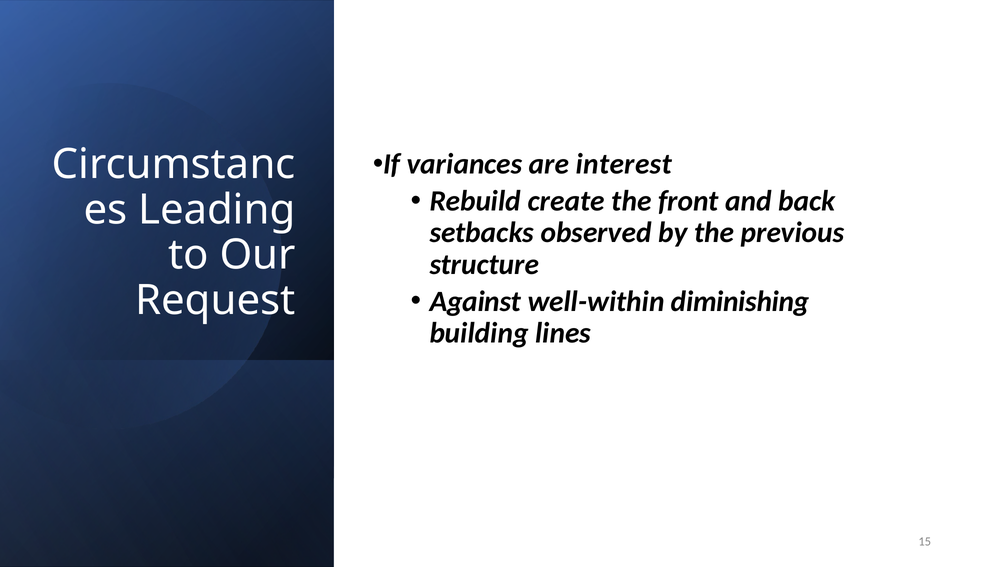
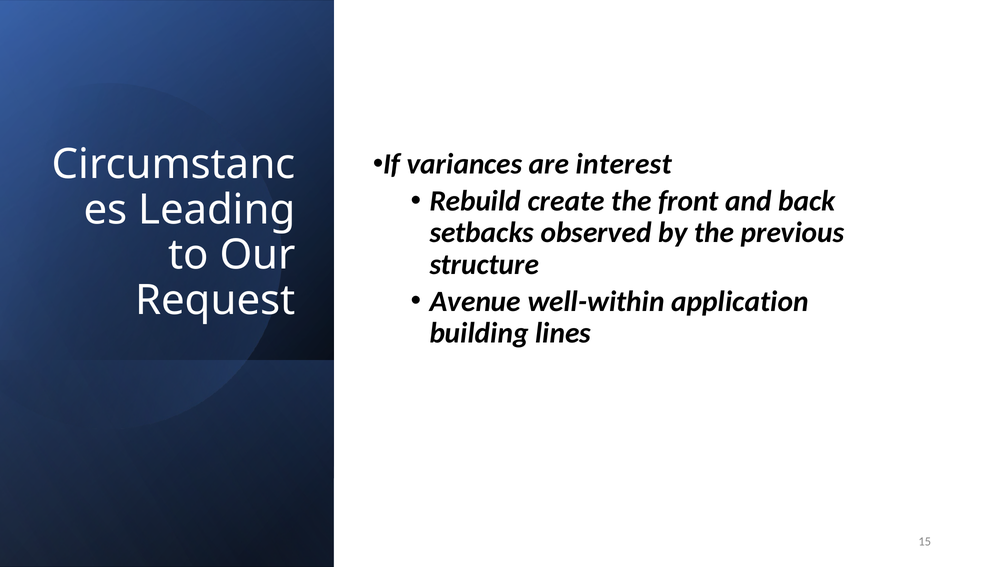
Against: Against -> Avenue
diminishing: diminishing -> application
